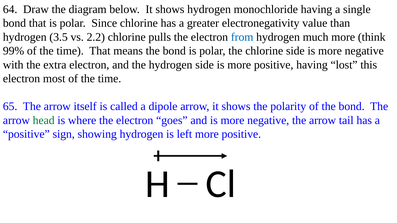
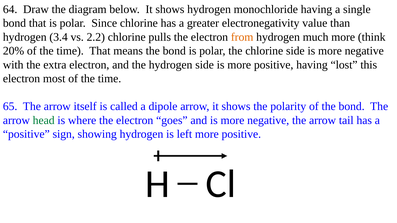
3.5: 3.5 -> 3.4
from colour: blue -> orange
99%: 99% -> 20%
